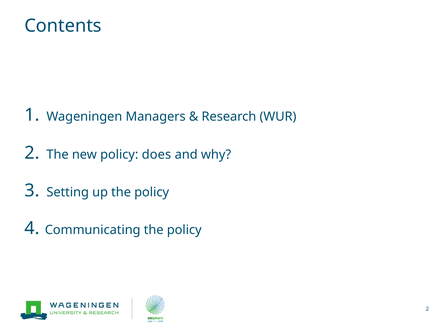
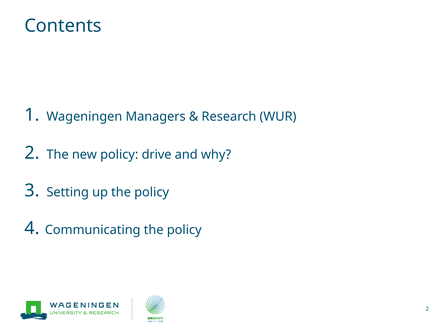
does: does -> drive
